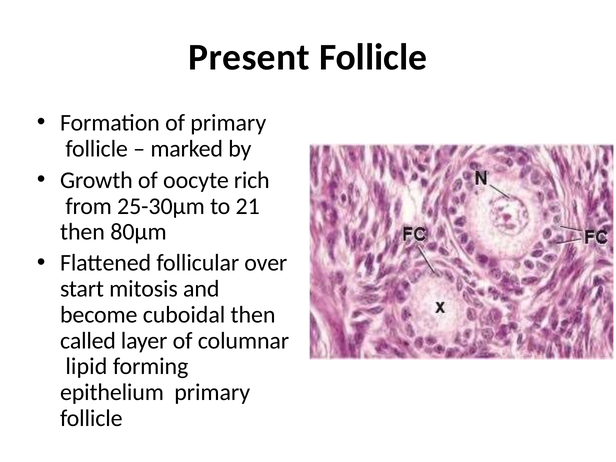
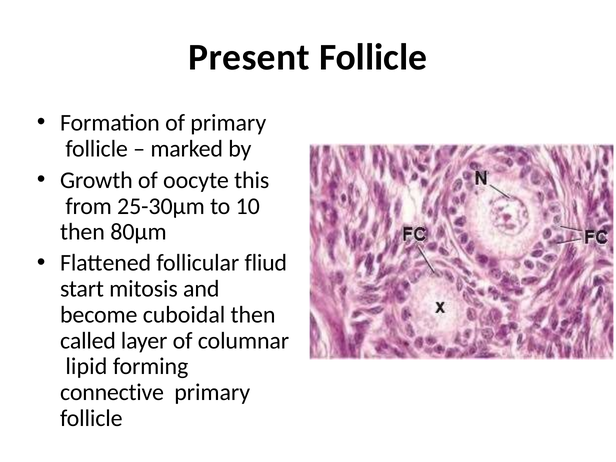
rich: rich -> this
21: 21 -> 10
over: over -> fliud
epithelium: epithelium -> connective
